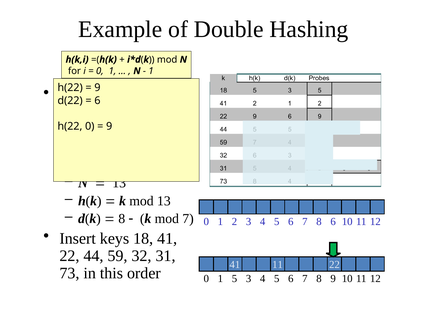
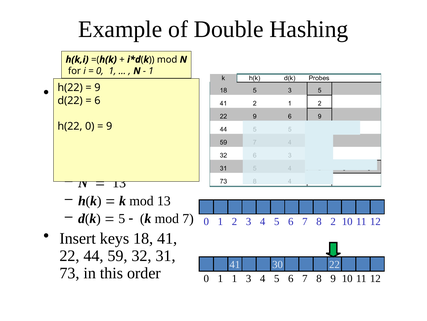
8 at (122, 218): 8 -> 5
8 6: 6 -> 2
41 11: 11 -> 30
1 5: 5 -> 1
